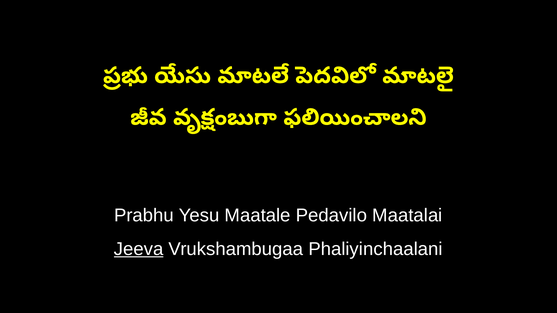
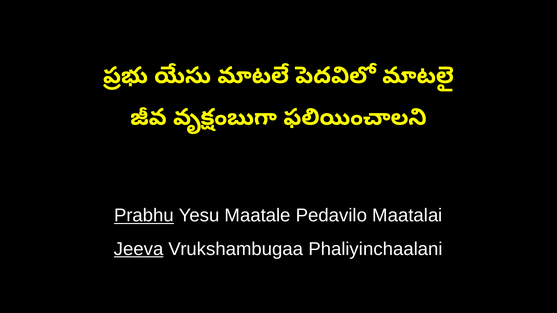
Prabhu underline: none -> present
